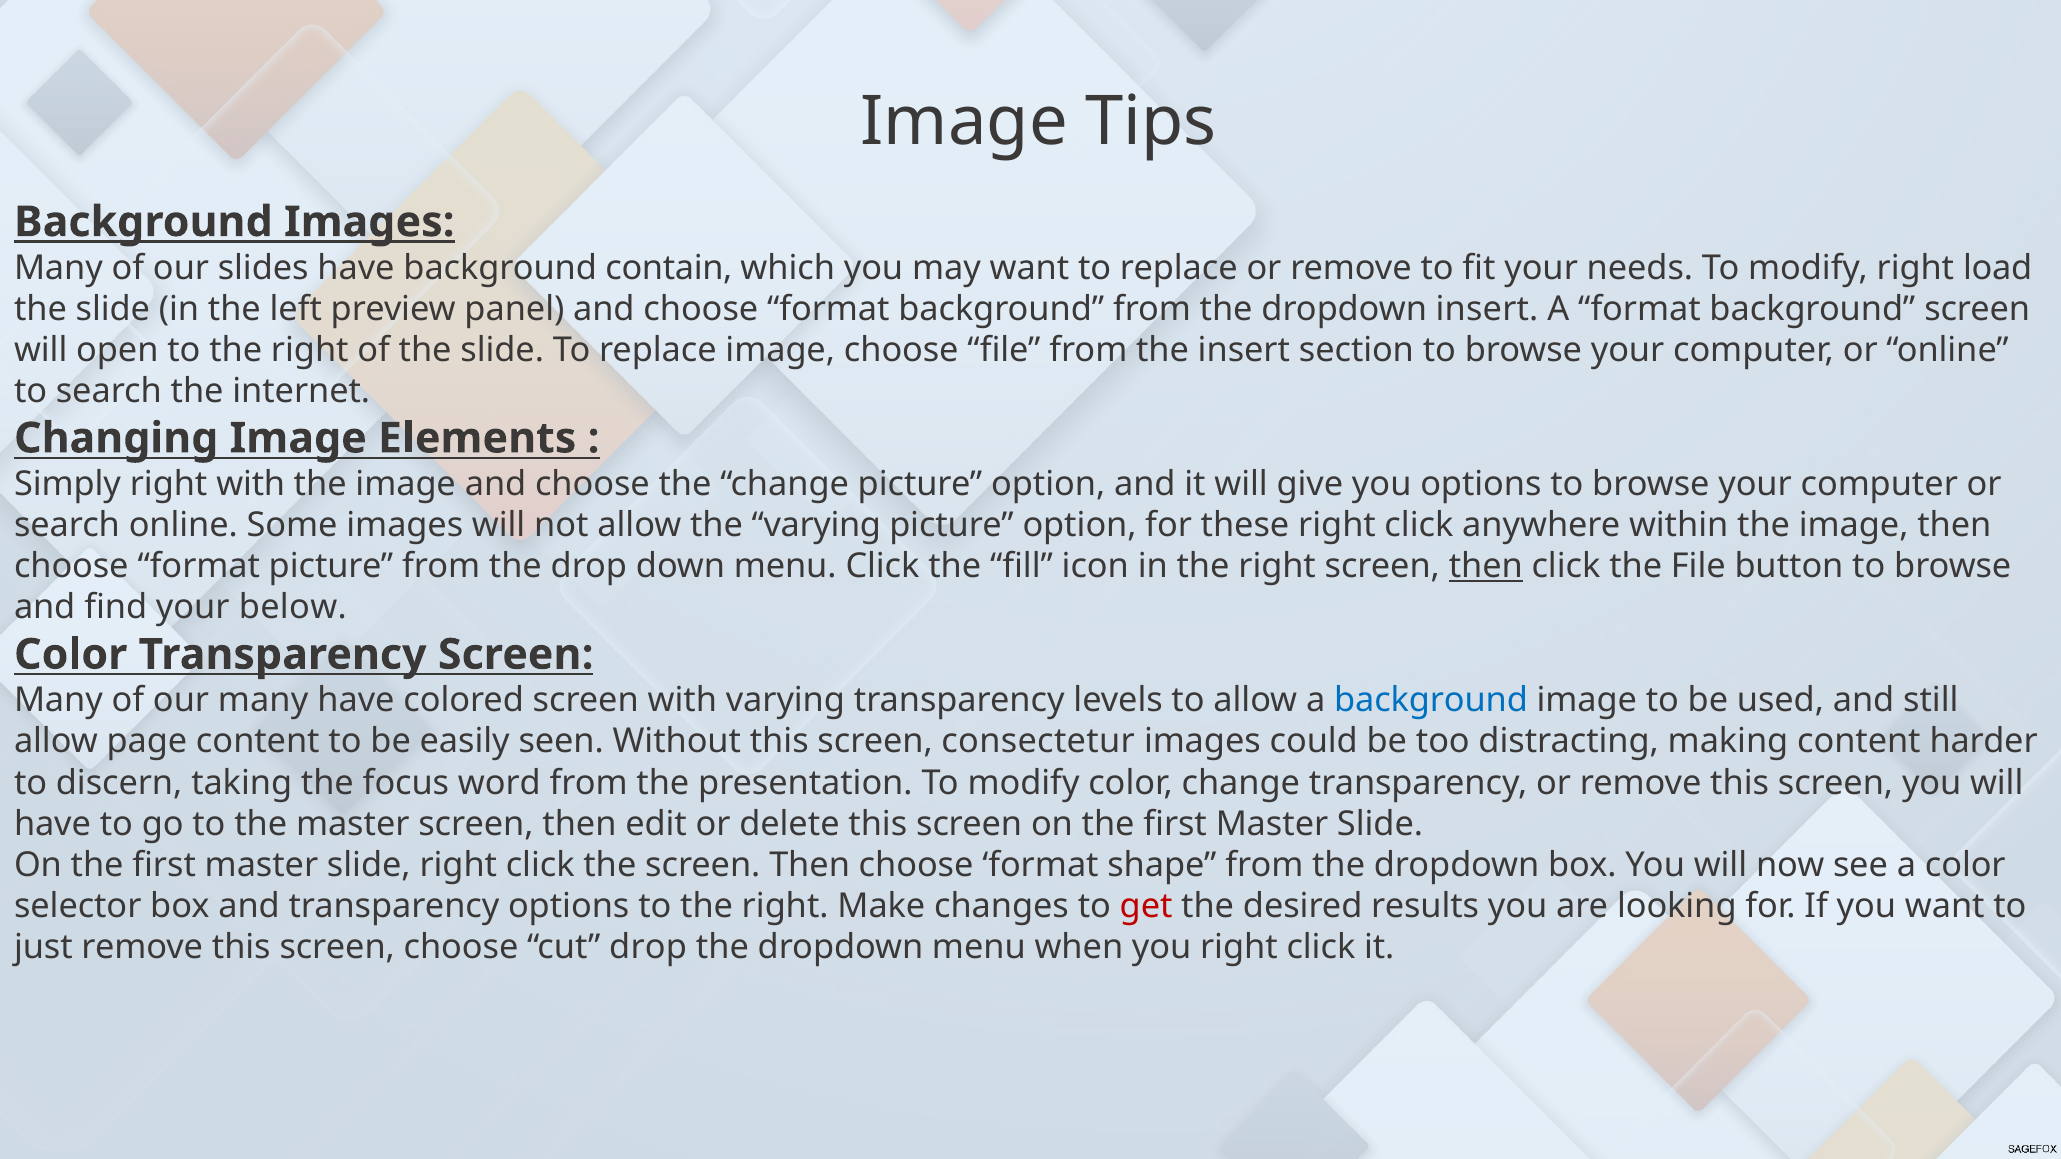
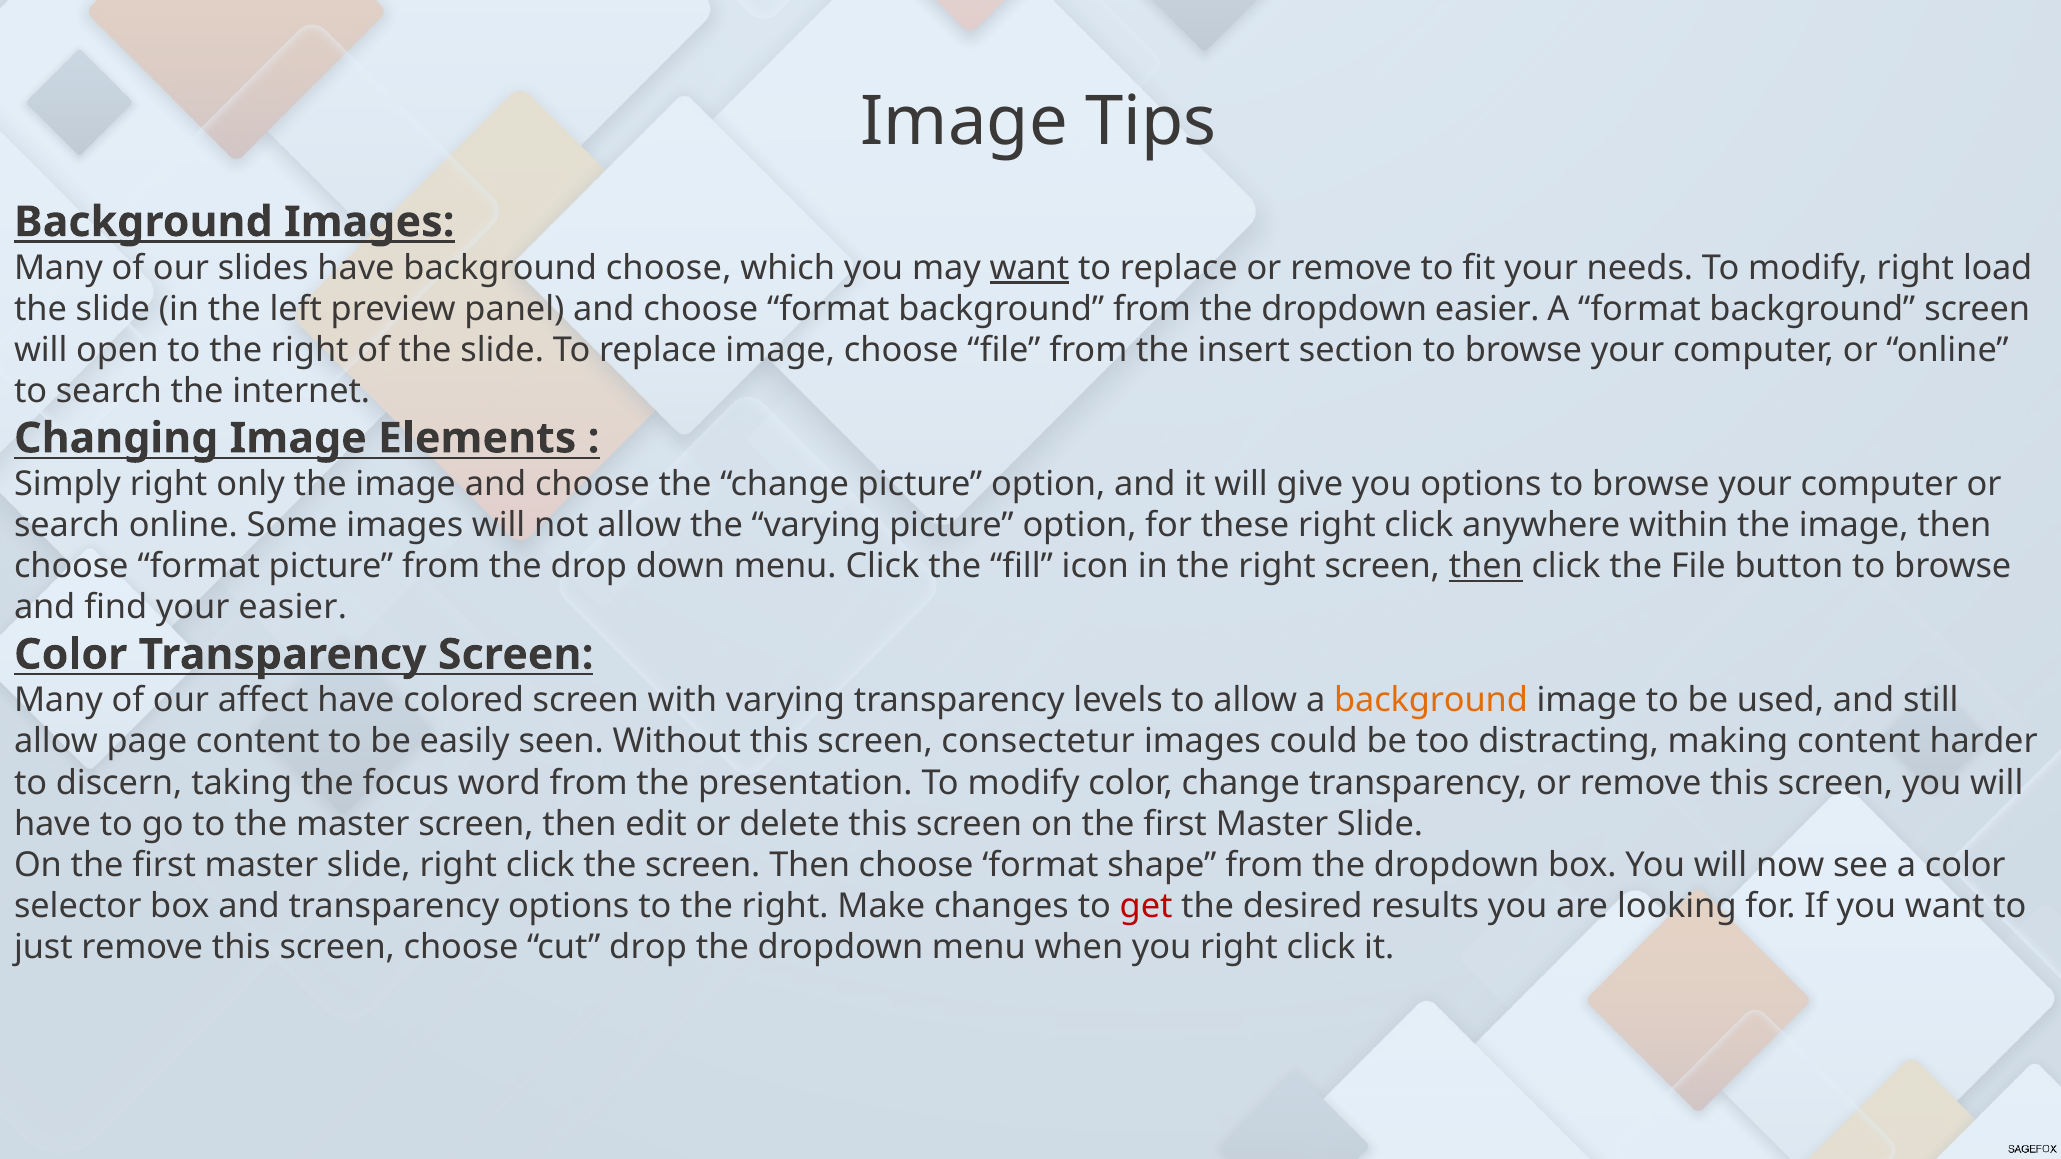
background contain: contain -> choose
want at (1029, 268) underline: none -> present
dropdown insert: insert -> easier
right with: with -> only
your below: below -> easier
our many: many -> affect
background at (1431, 701) colour: blue -> orange
